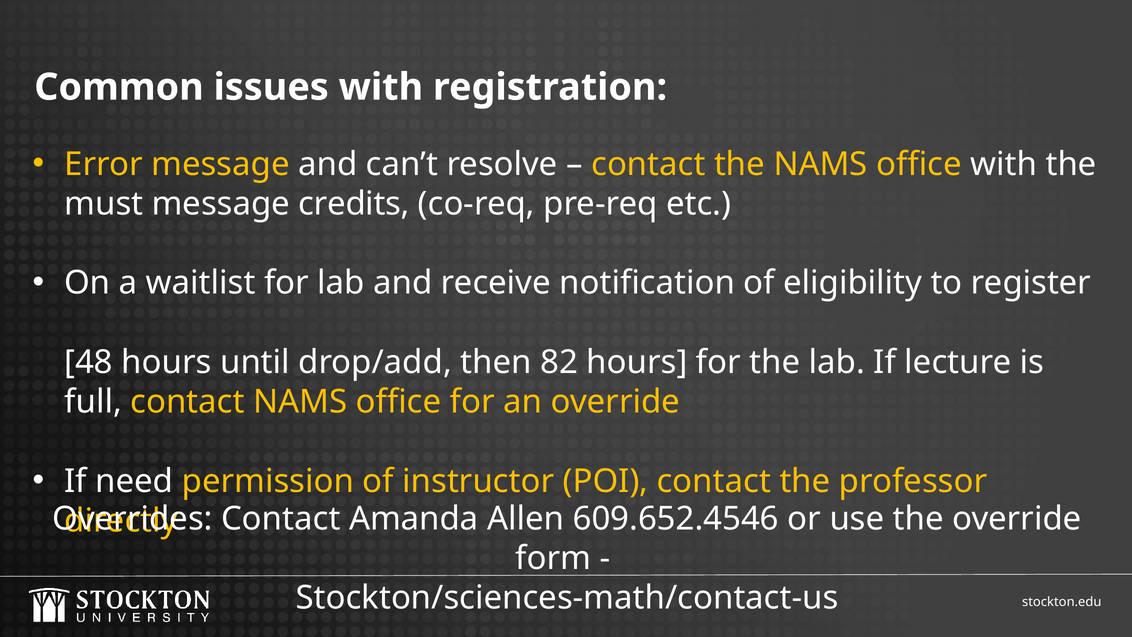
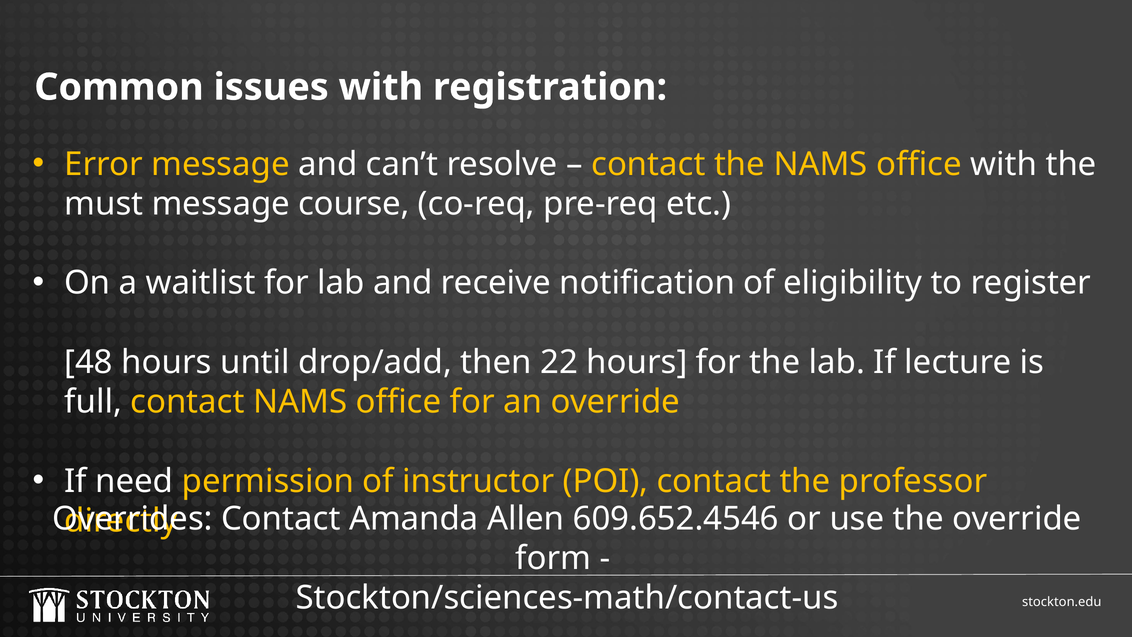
credits: credits -> course
82: 82 -> 22
